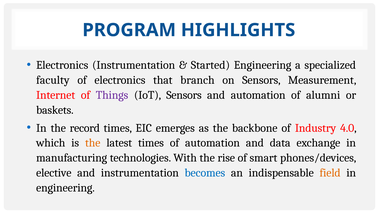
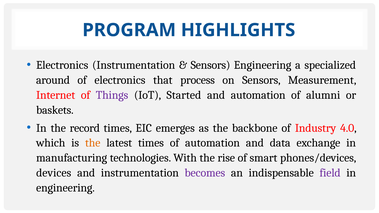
Started at (210, 65): Started -> Sensors
faculty: faculty -> around
branch: branch -> process
IoT Sensors: Sensors -> Started
elective: elective -> devices
becomes colour: blue -> purple
field colour: orange -> purple
